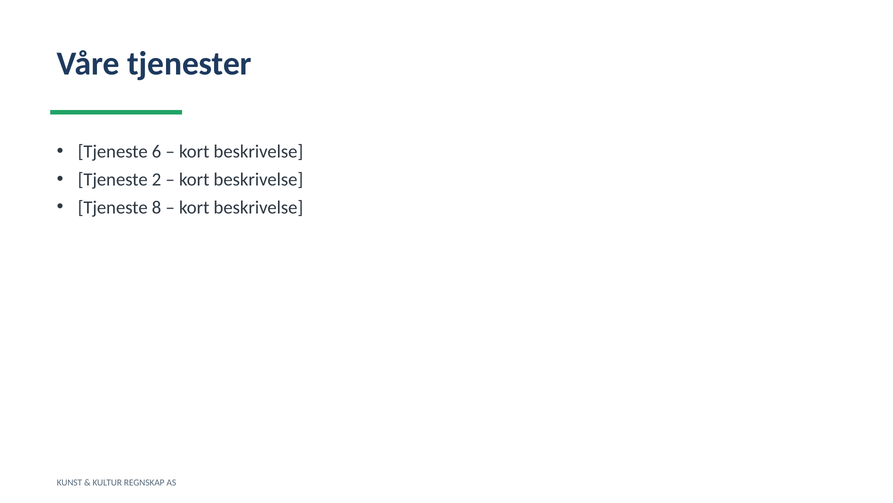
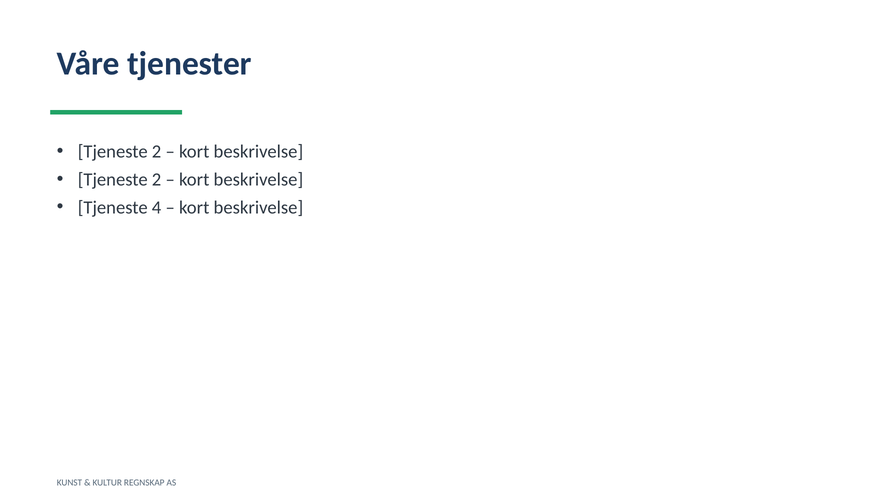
6 at (157, 151): 6 -> 2
8: 8 -> 4
